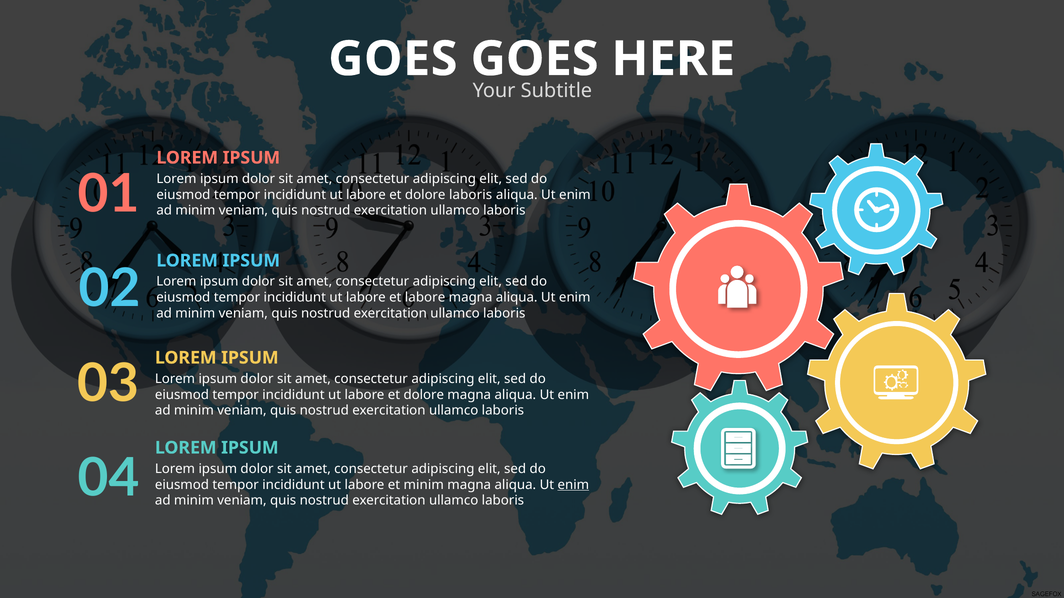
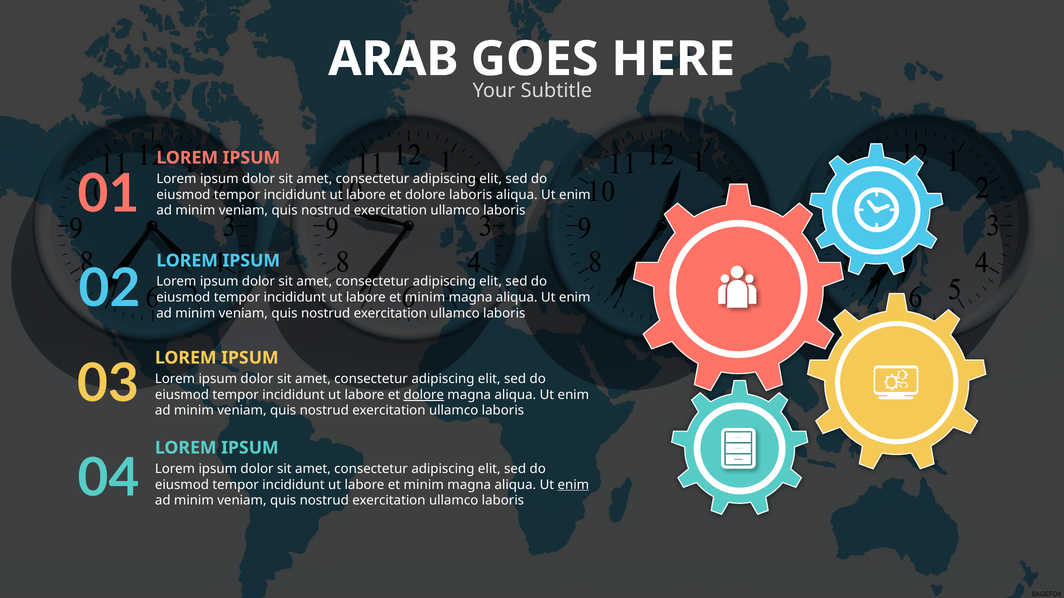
GOES at (393, 59): GOES -> ARAB
labore at (425, 298): labore -> minim
dolore at (424, 395) underline: none -> present
